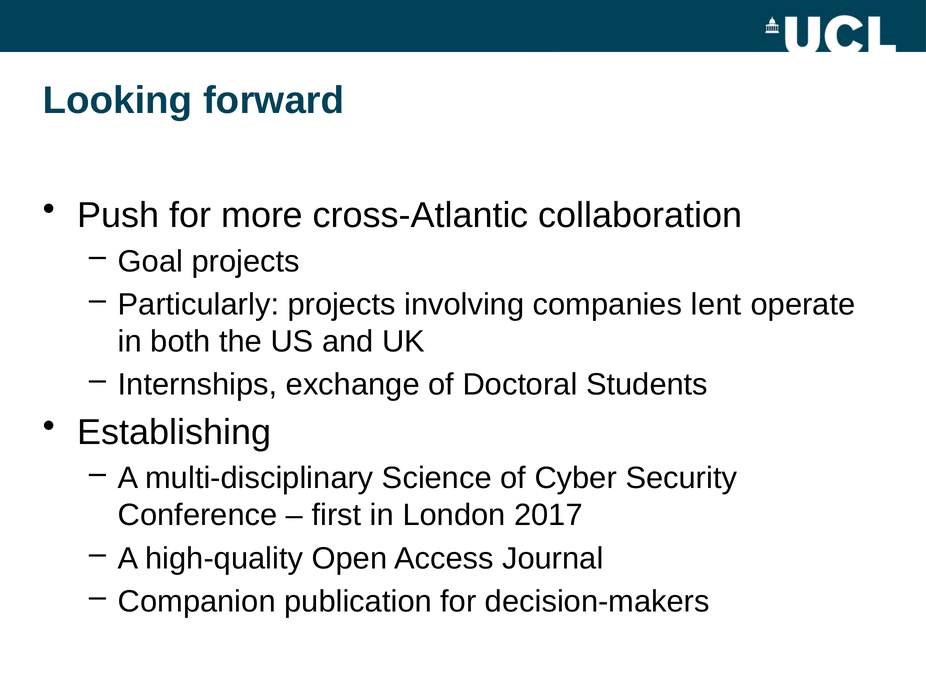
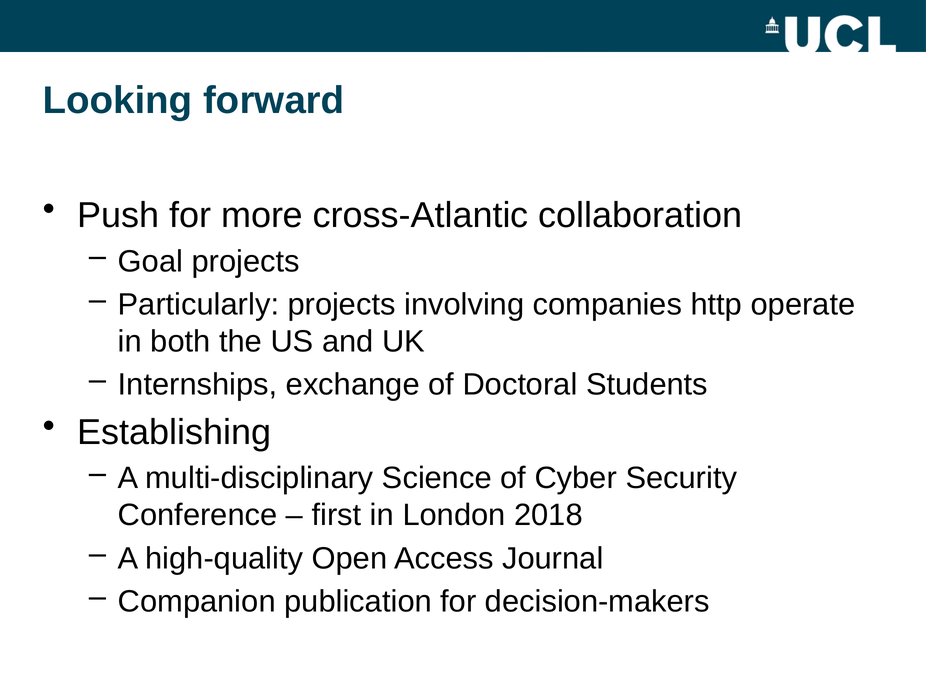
lent: lent -> http
2017: 2017 -> 2018
